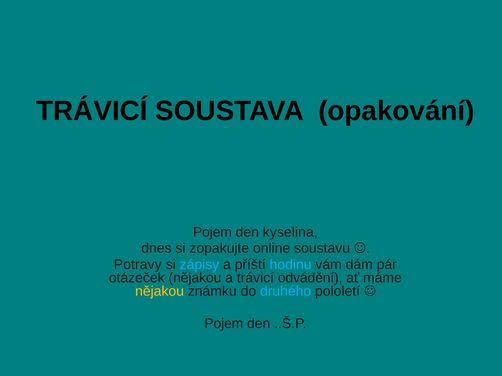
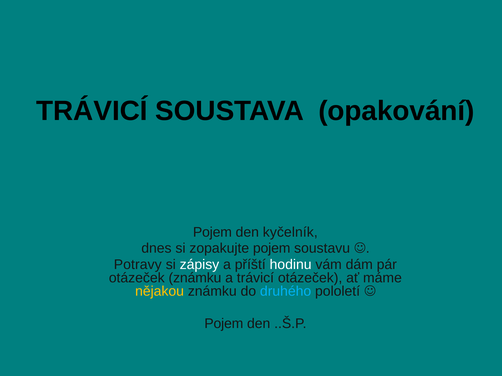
kyselina: kyselina -> kyčelník
zopakujte online: online -> pojem
zápisy colour: light blue -> white
hodinu colour: light blue -> white
otázeček nějakou: nějakou -> známku
trávicí odvádění: odvádění -> otázeček
